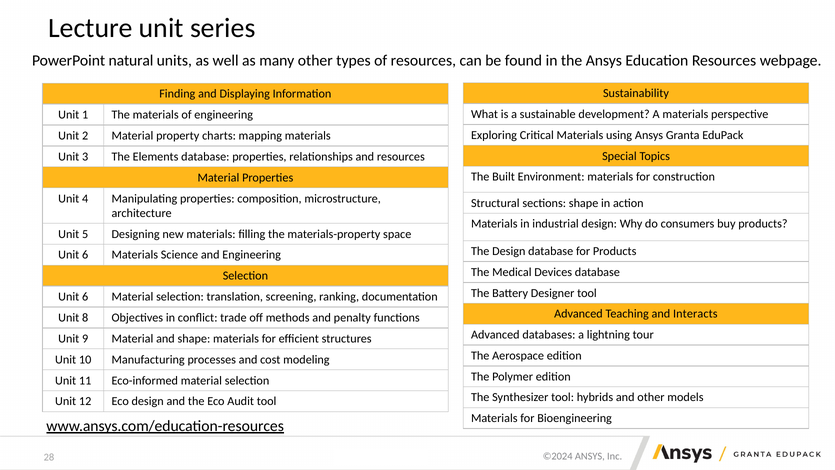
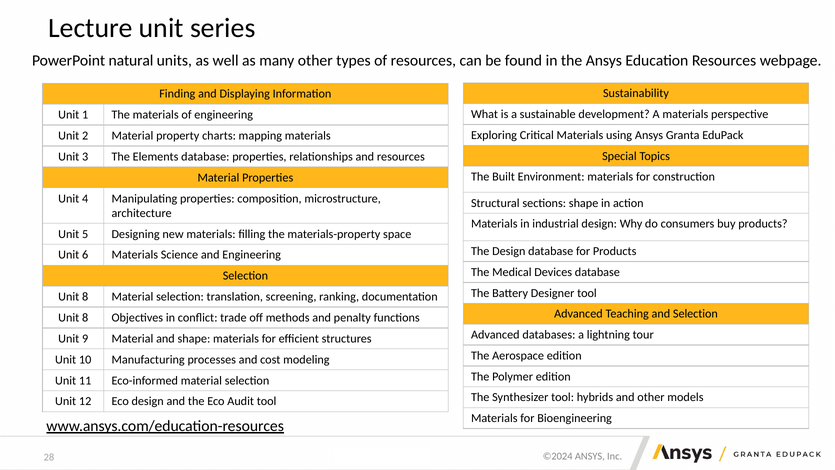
6 at (85, 297): 6 -> 8
and Interacts: Interacts -> Selection
